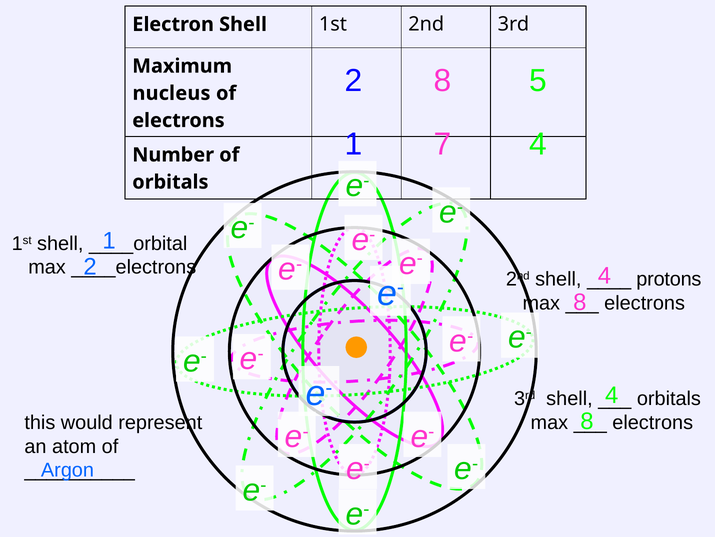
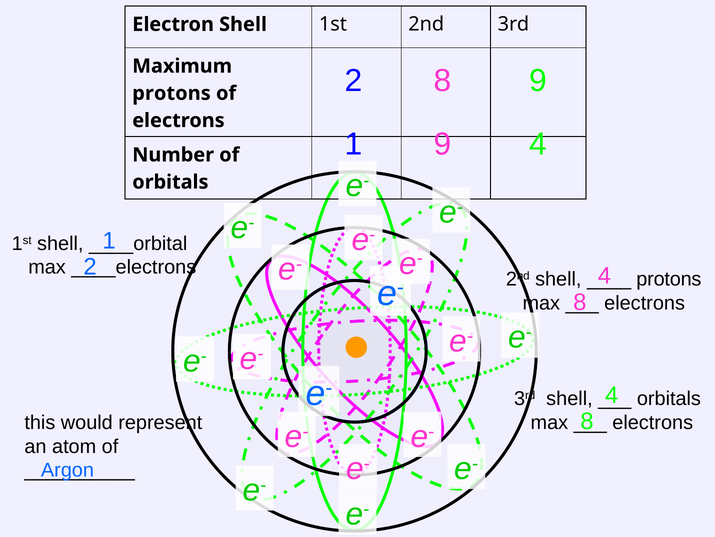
8 5: 5 -> 9
nucleus at (171, 93): nucleus -> protons
1 7: 7 -> 9
